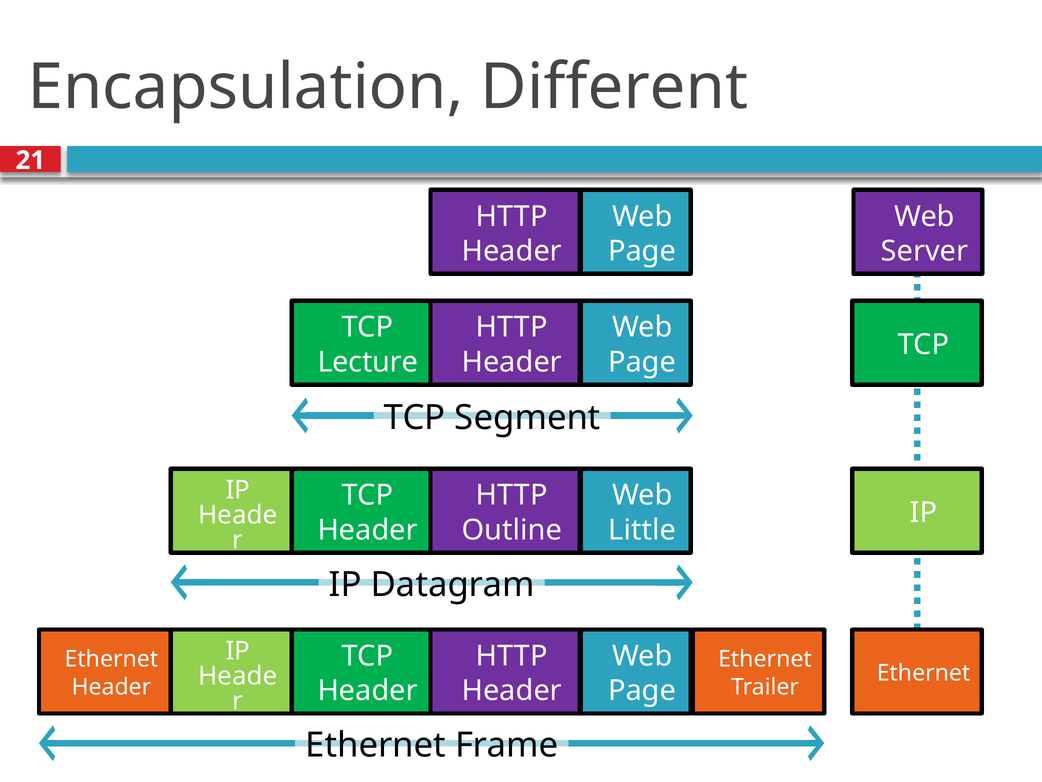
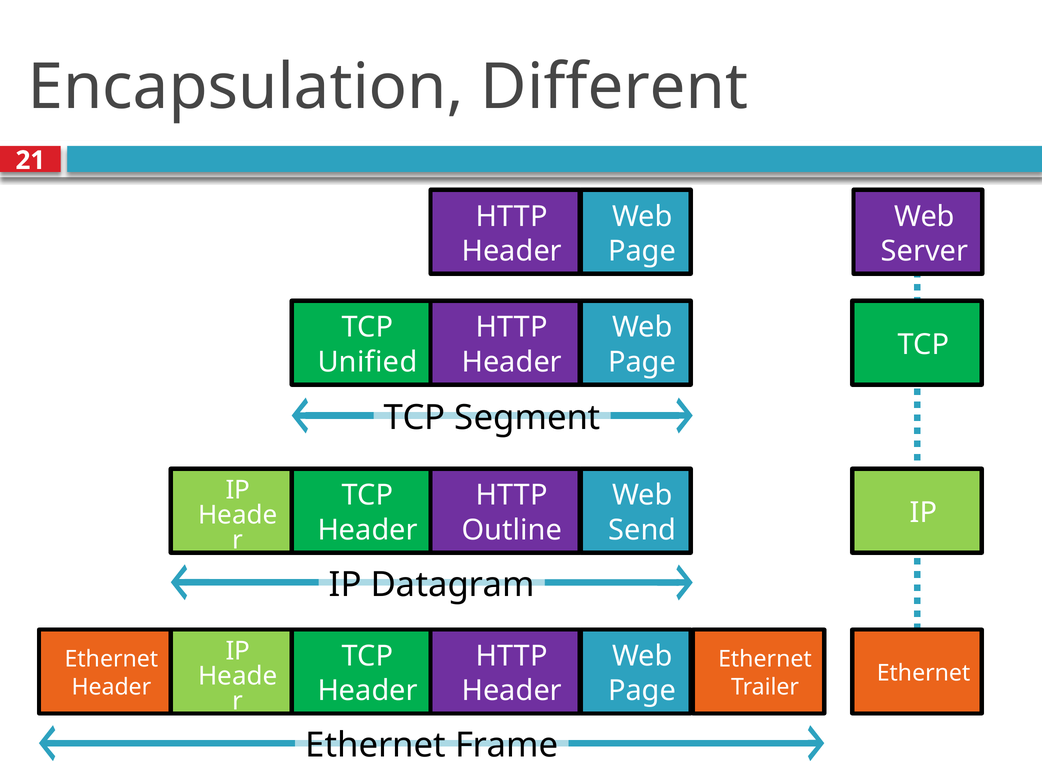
Lecture: Lecture -> Unified
Little: Little -> Send
